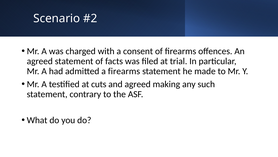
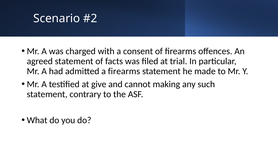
cuts: cuts -> give
and agreed: agreed -> cannot
